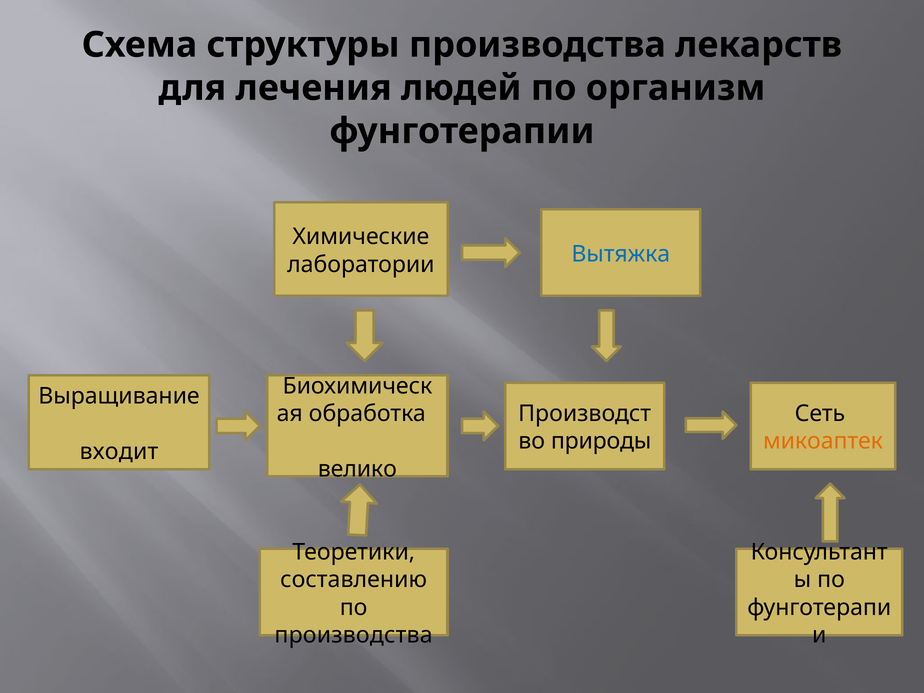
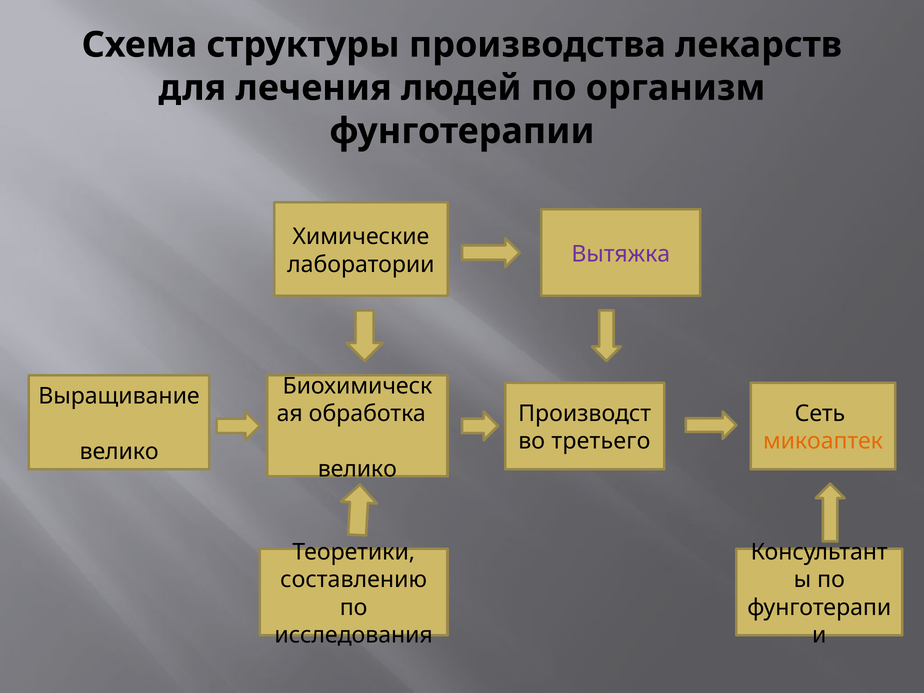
Вытяжка colour: blue -> purple
природы: природы -> третьего
входит at (119, 452): входит -> велико
производства at (354, 635): производства -> исследования
